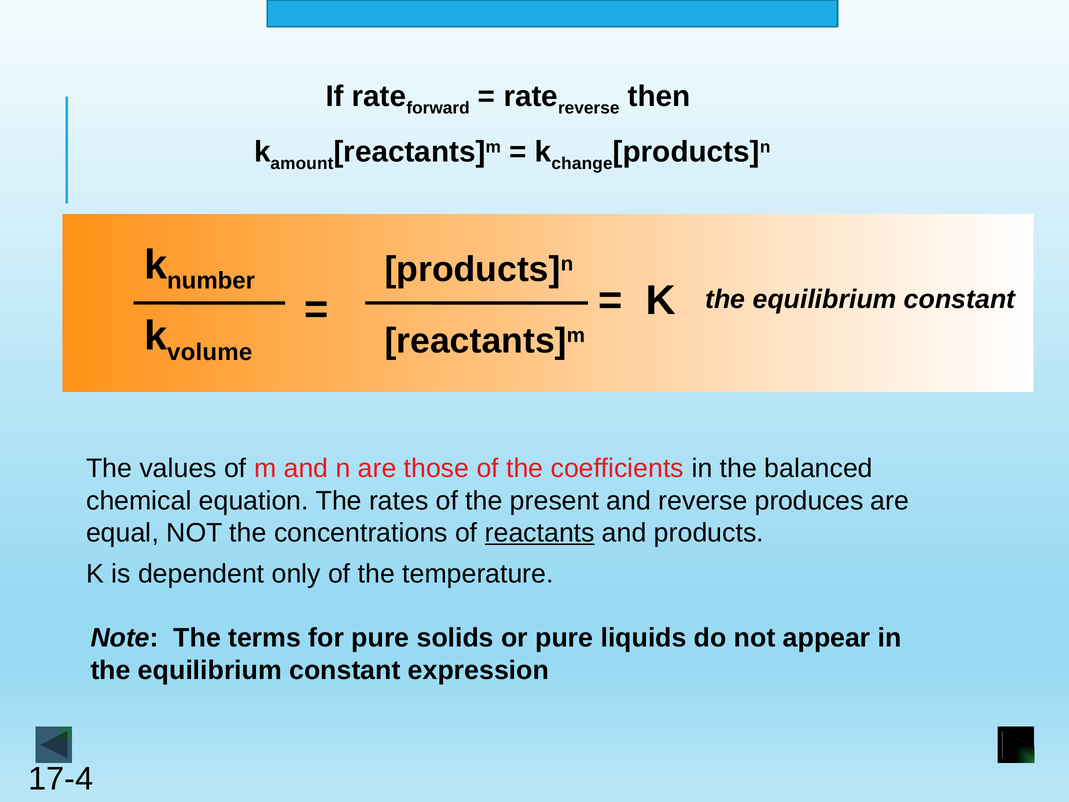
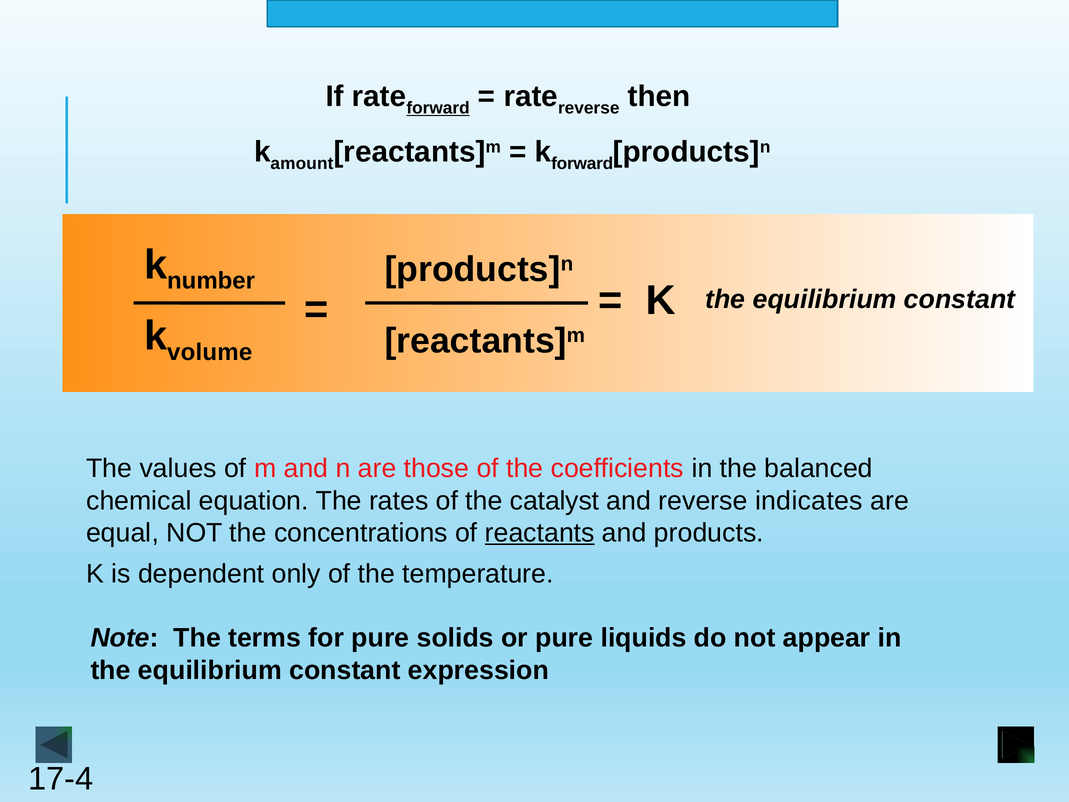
forward at (438, 108) underline: none -> present
k change: change -> forward
present: present -> catalyst
produces: produces -> indicates
